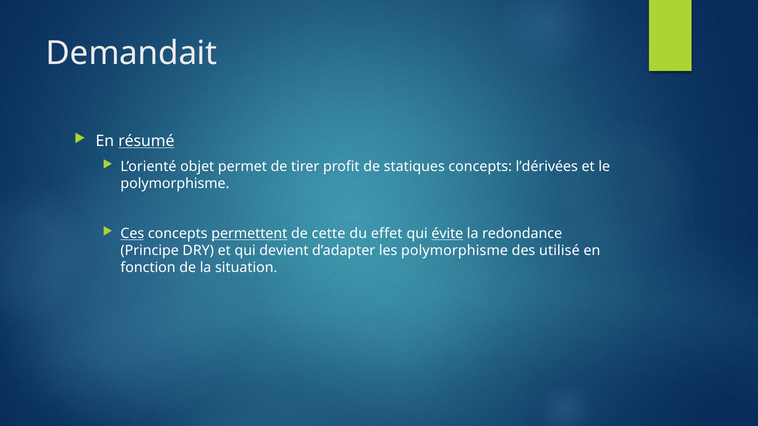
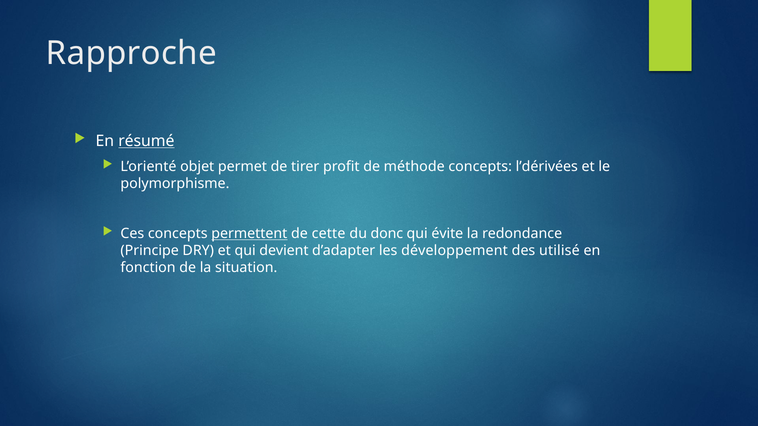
Demandait: Demandait -> Rapproche
statiques: statiques -> méthode
Ces underline: present -> none
effet: effet -> donc
évite underline: present -> none
les polymorphisme: polymorphisme -> développement
